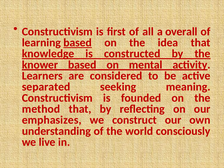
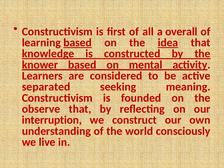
idea underline: none -> present
method: method -> observe
emphasizes: emphasizes -> interruption
